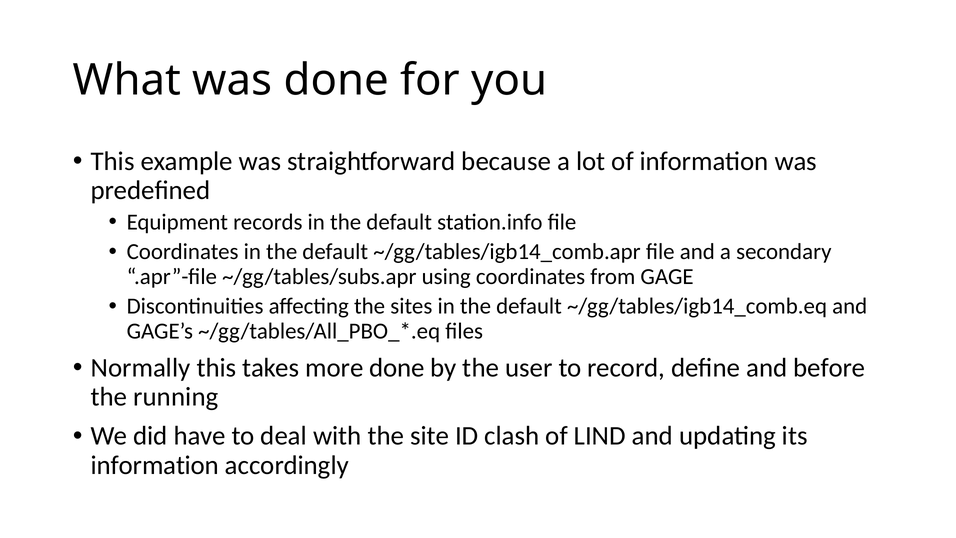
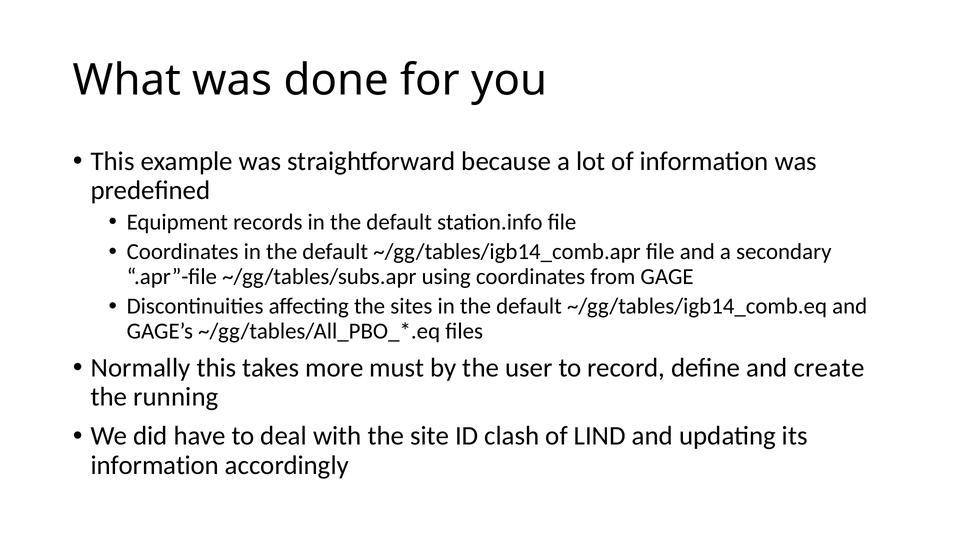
more done: done -> must
before: before -> create
